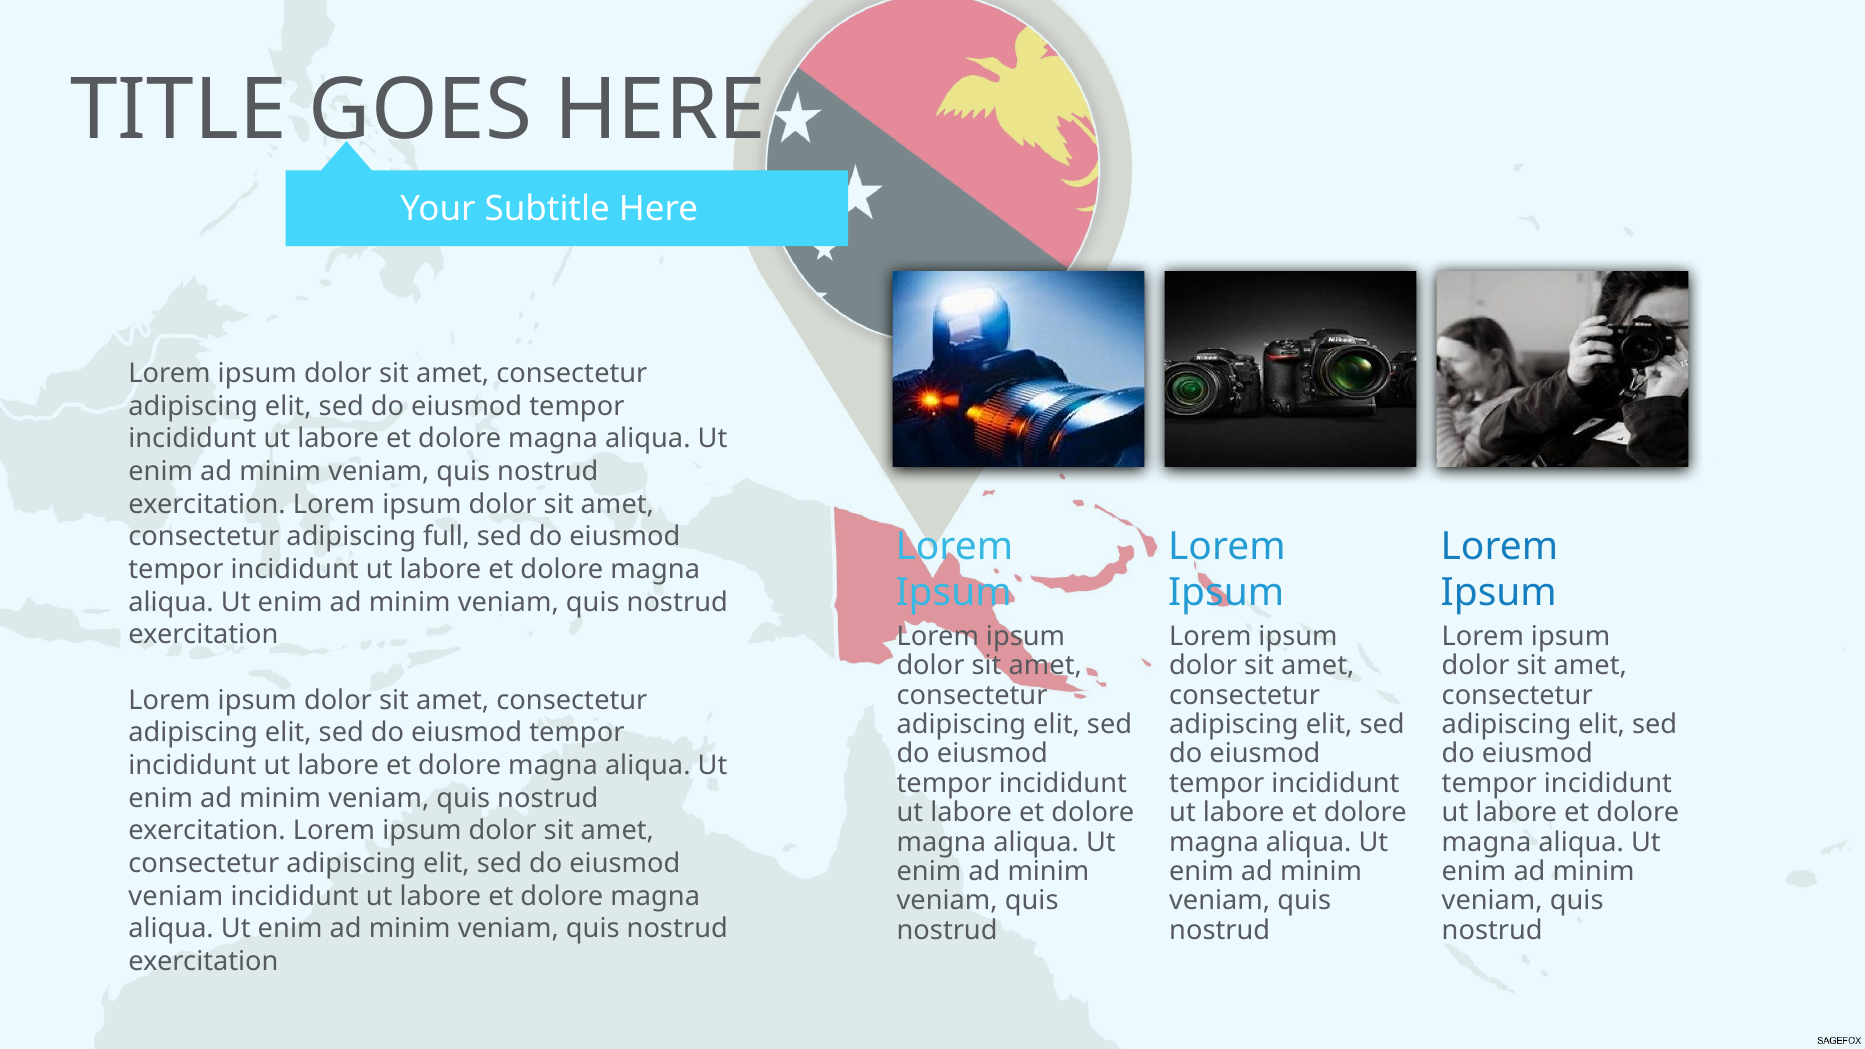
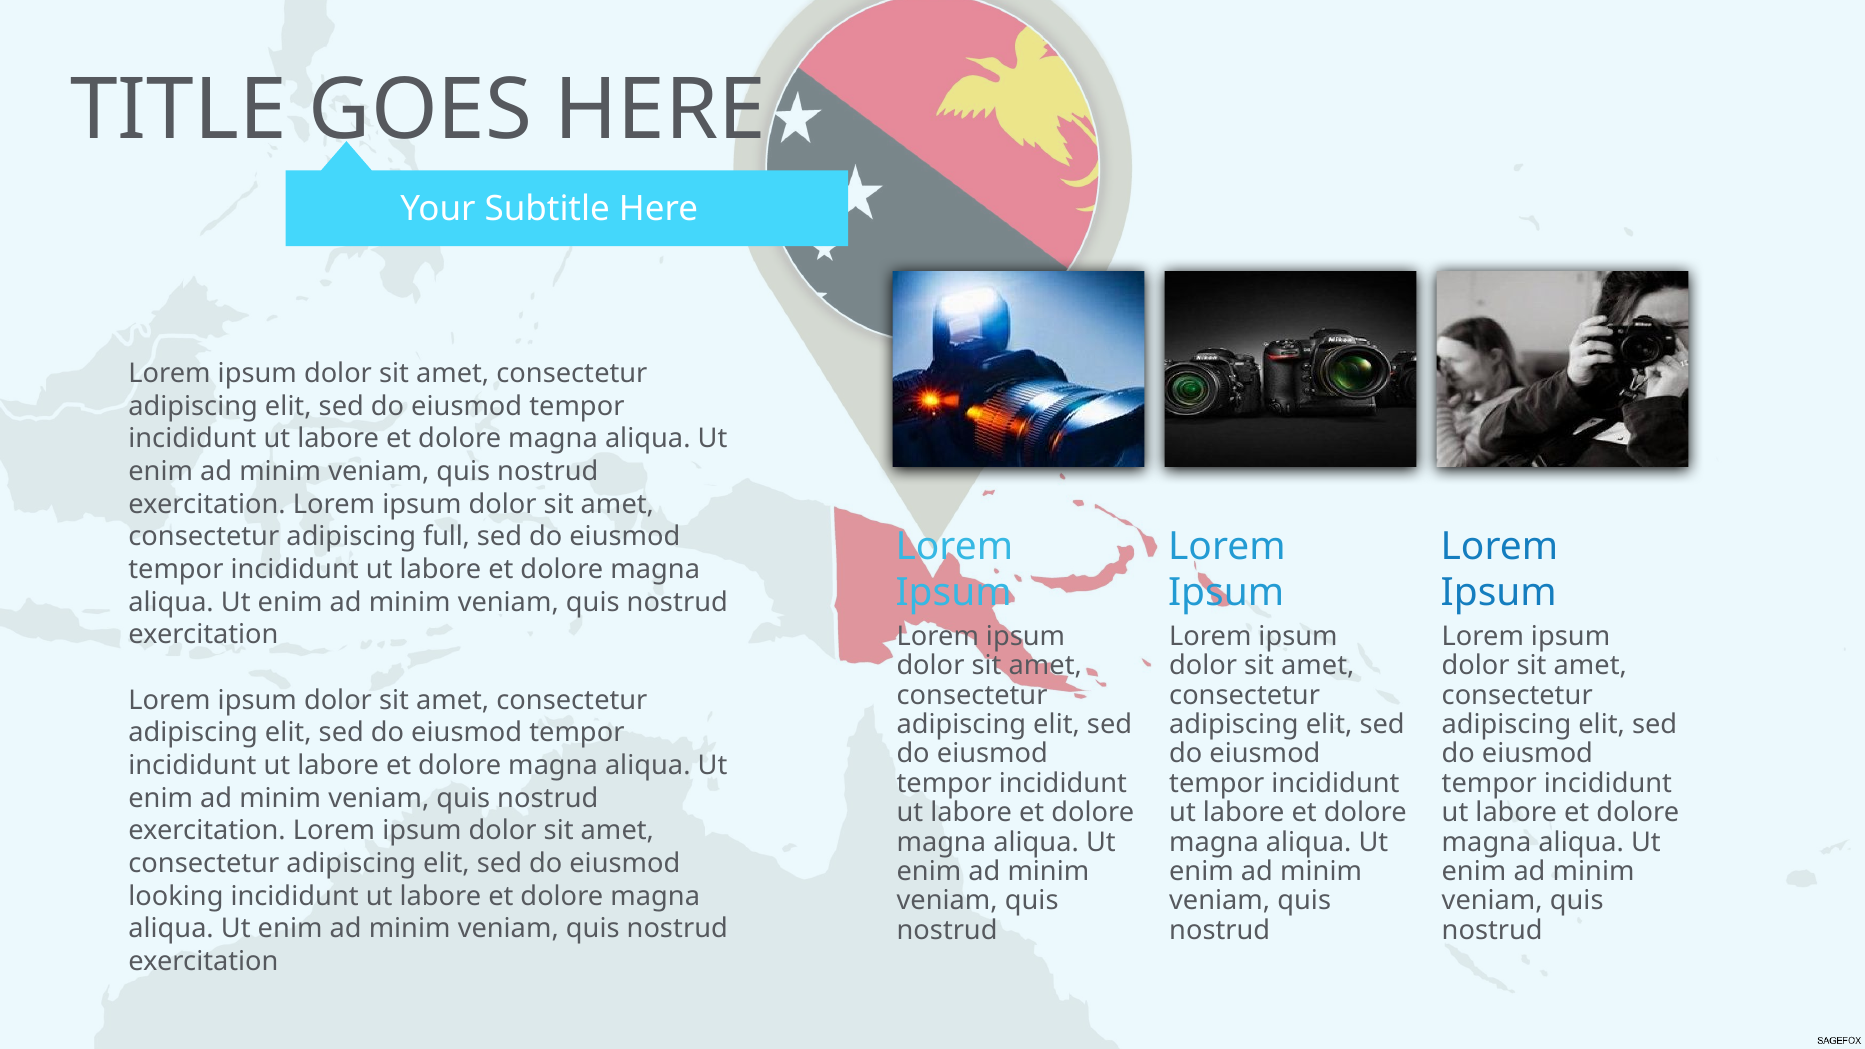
veniam at (176, 896): veniam -> looking
